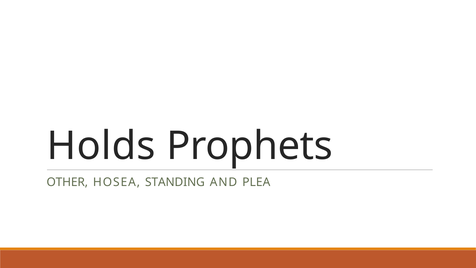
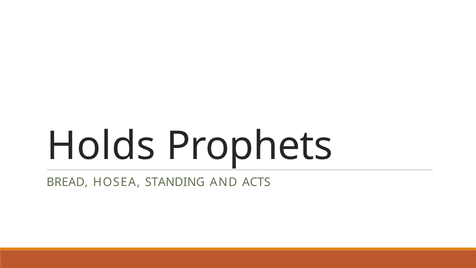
OTHER: OTHER -> BREAD
PLEA: PLEA -> ACTS
